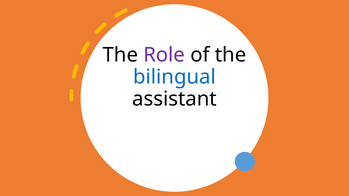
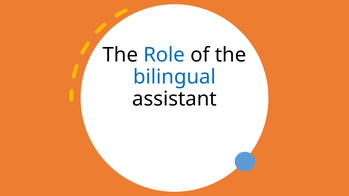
Role colour: purple -> blue
